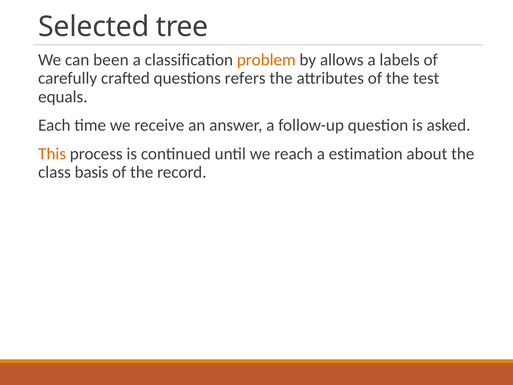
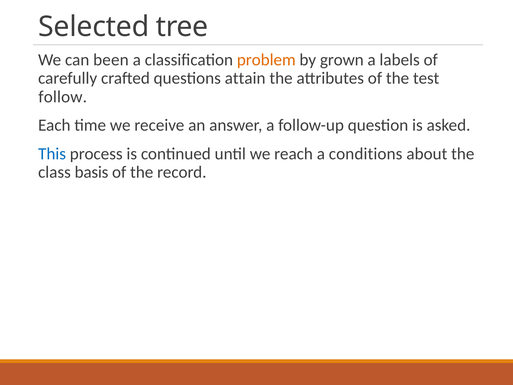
allows: allows -> grown
refers: refers -> attain
equals: equals -> follow
This colour: orange -> blue
estimation: estimation -> conditions
